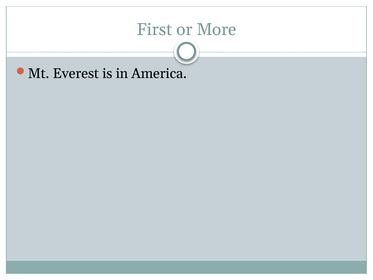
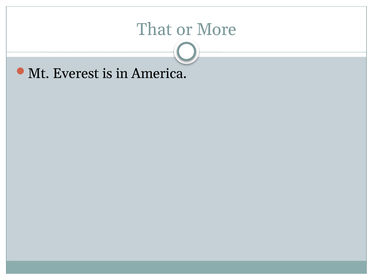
First: First -> That
